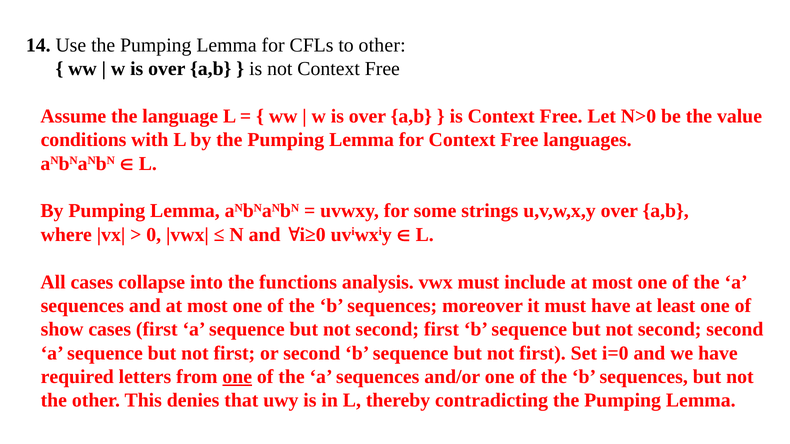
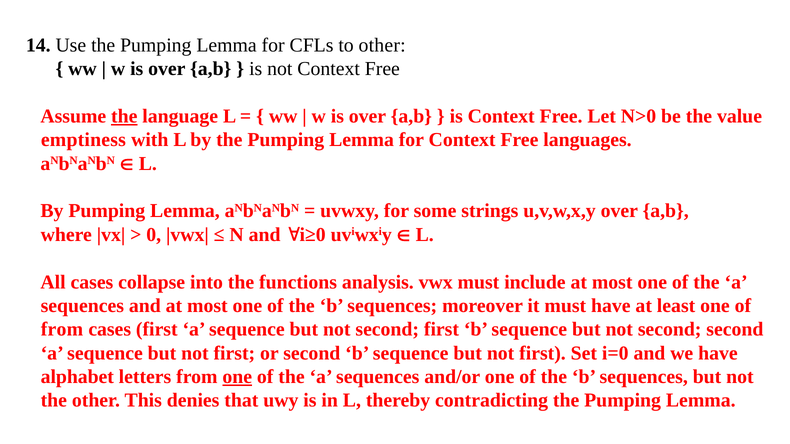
the at (124, 116) underline: none -> present
conditions: conditions -> emptiness
show at (62, 330): show -> from
required: required -> alphabet
